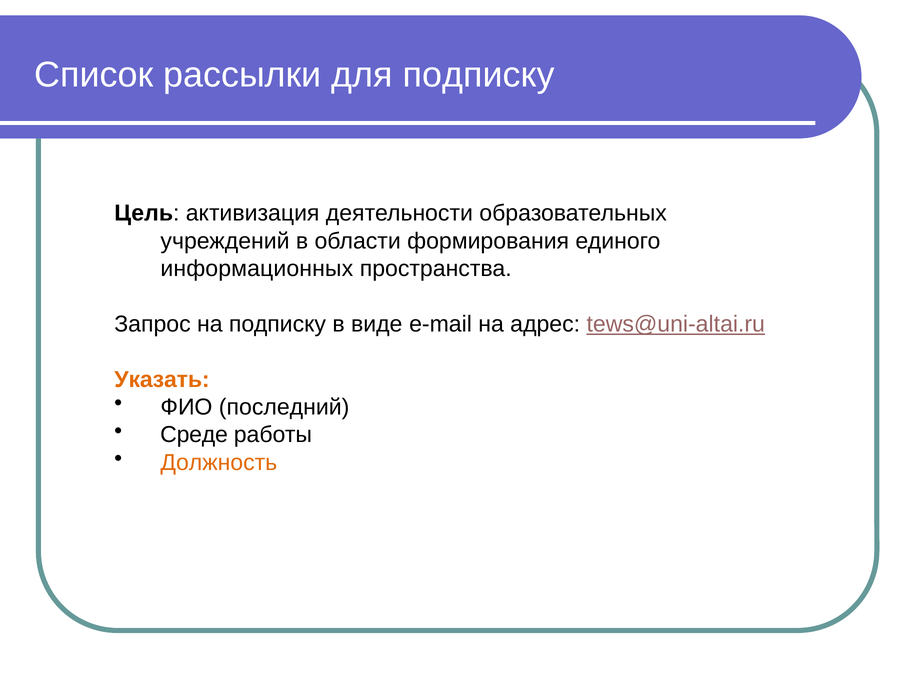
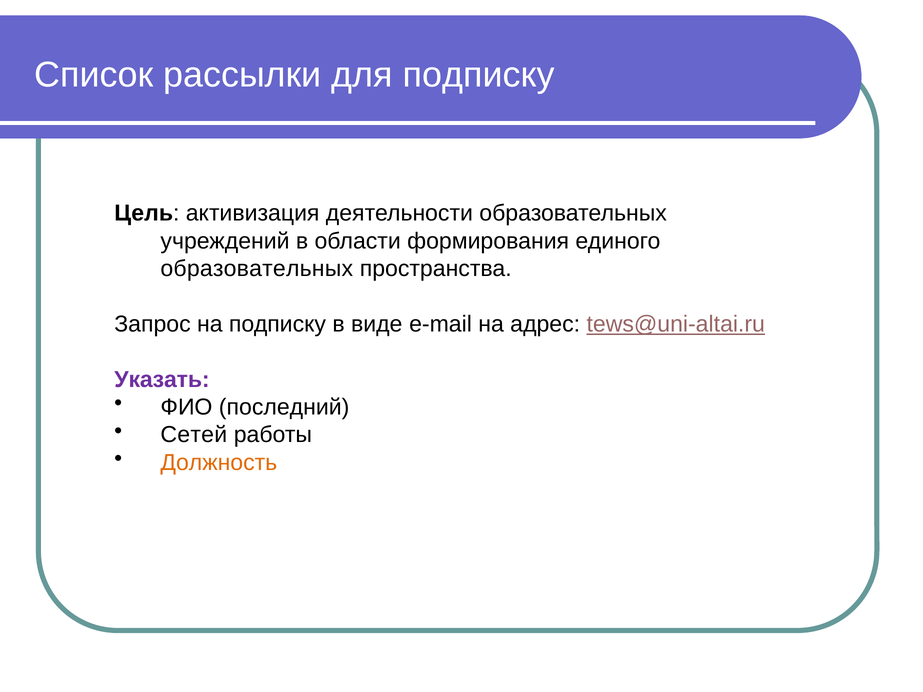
информационных at (257, 269): информационных -> образовательных
Указать colour: orange -> purple
Среде: Среде -> Сетей
